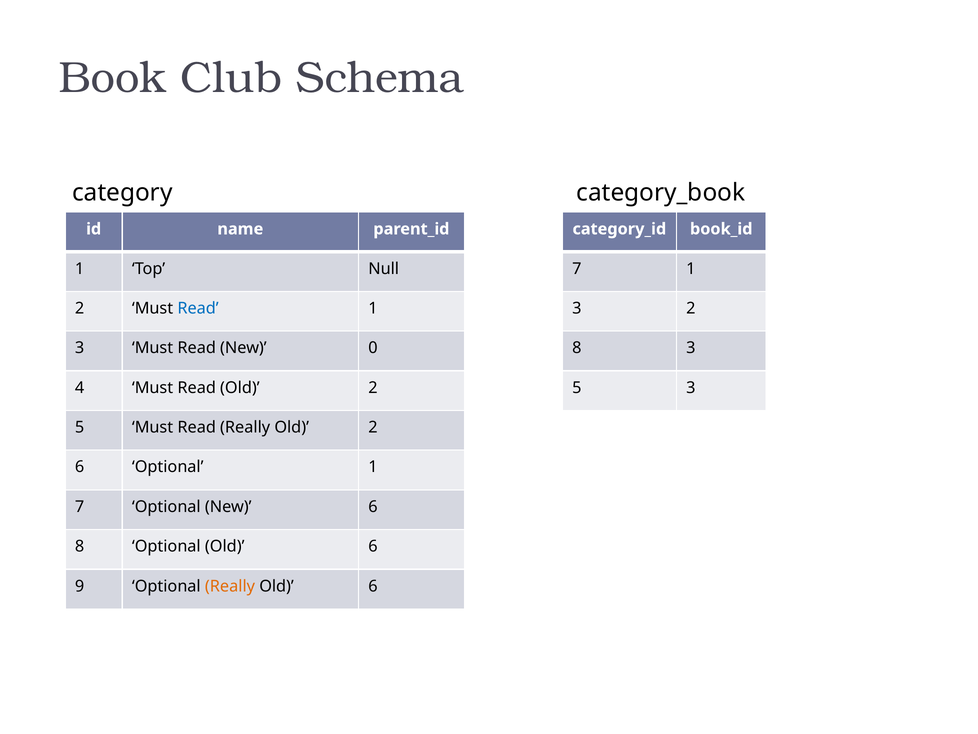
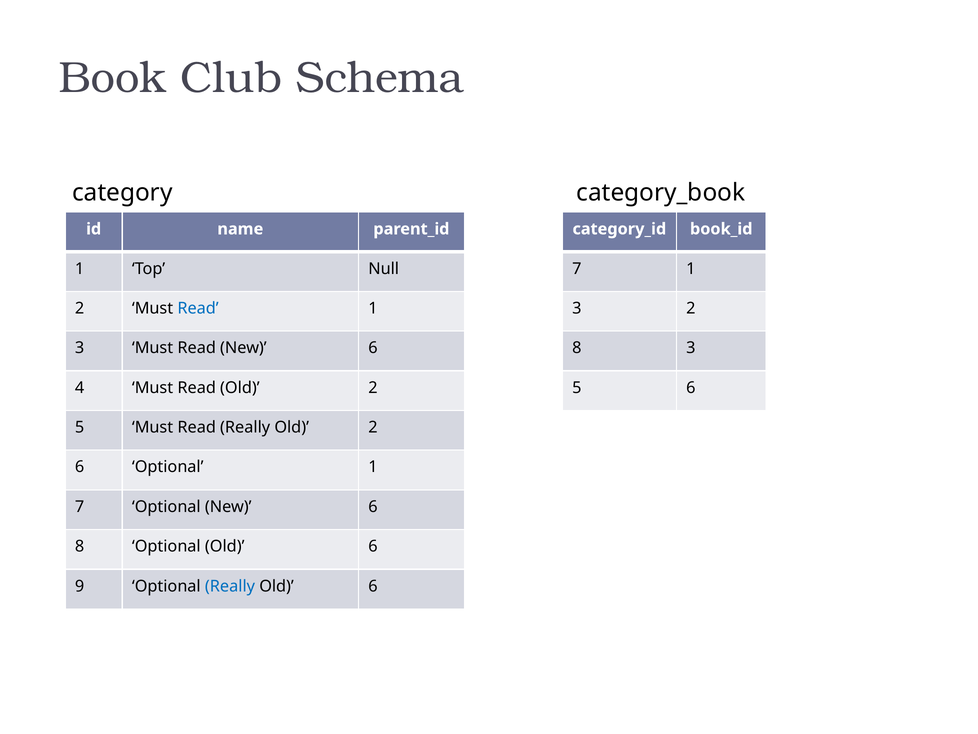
Read New 0: 0 -> 6
5 3: 3 -> 6
Really at (230, 586) colour: orange -> blue
